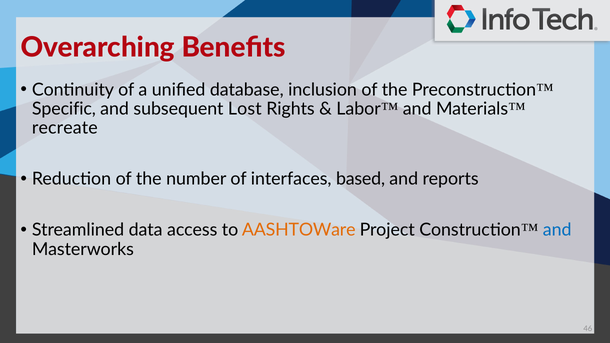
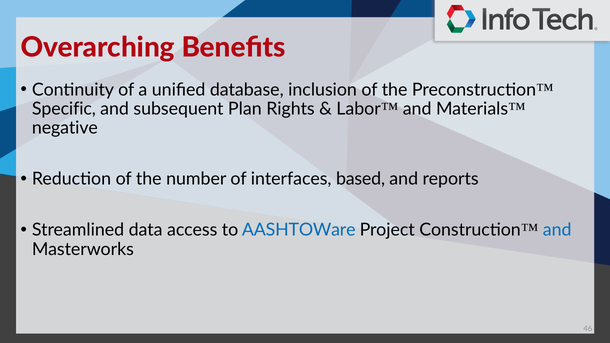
Lost: Lost -> Plan
recreate: recreate -> negative
AASHTOWare colour: orange -> blue
